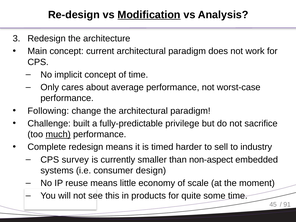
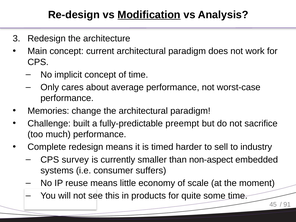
Following: Following -> Memories
privilege: privilege -> preempt
much underline: present -> none
design: design -> suffers
